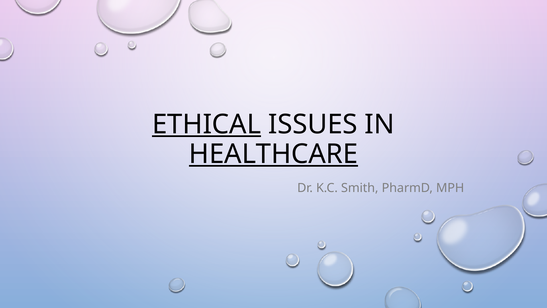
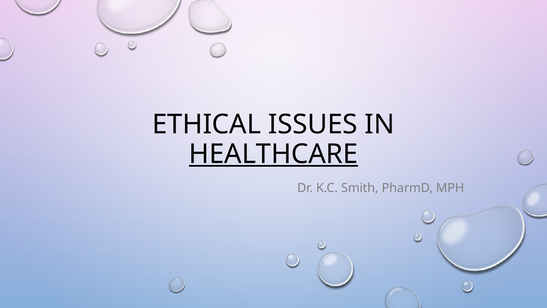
ETHICAL underline: present -> none
